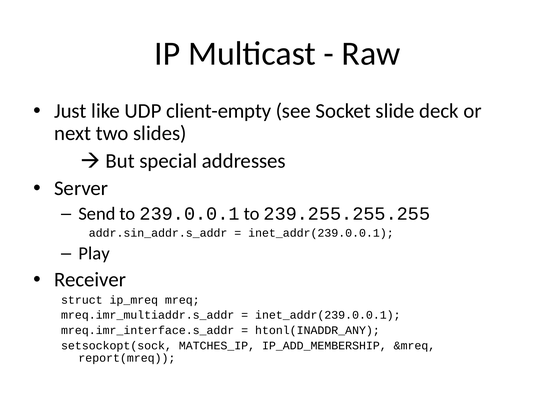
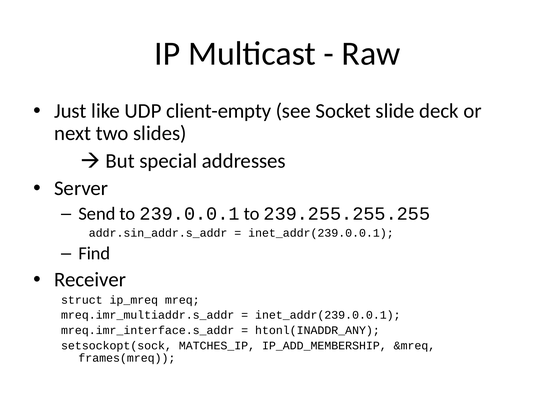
Play: Play -> Find
report(mreq: report(mreq -> frames(mreq
